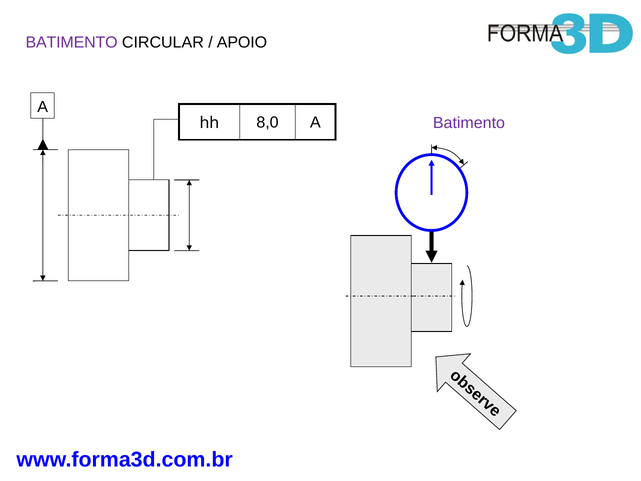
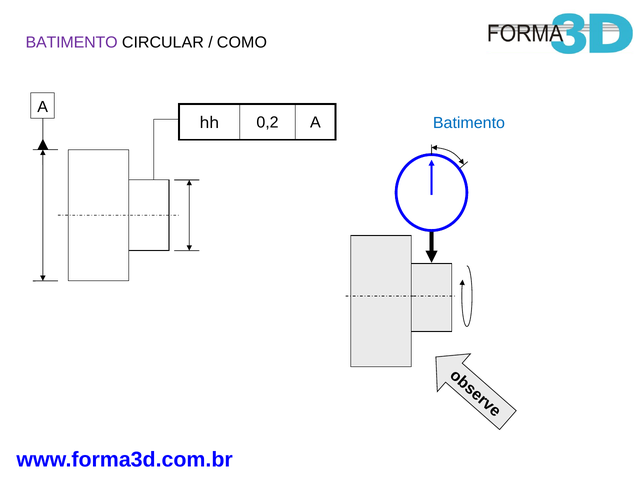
APOIO: APOIO -> COMO
8,0: 8,0 -> 0,2
Batimento at (469, 123) colour: purple -> blue
